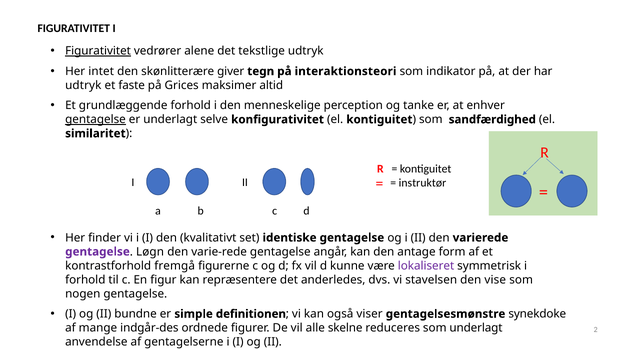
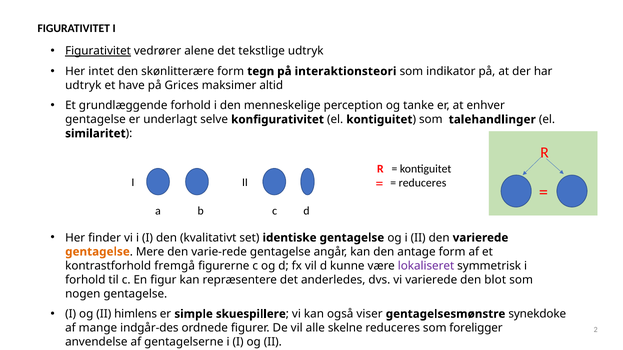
skønlitterære giver: giver -> form
faste: faste -> have
gentagelse at (95, 120) underline: present -> none
sandfærdighed: sandfærdighed -> talehandlinger
instruktør at (422, 183): instruktør -> reduceres
gentagelse at (97, 252) colour: purple -> orange
Løgn: Løgn -> Mere
vi stavelsen: stavelsen -> varierede
vise: vise -> blot
bundne: bundne -> himlens
definitionen: definitionen -> skuespillere
som underlagt: underlagt -> foreligger
